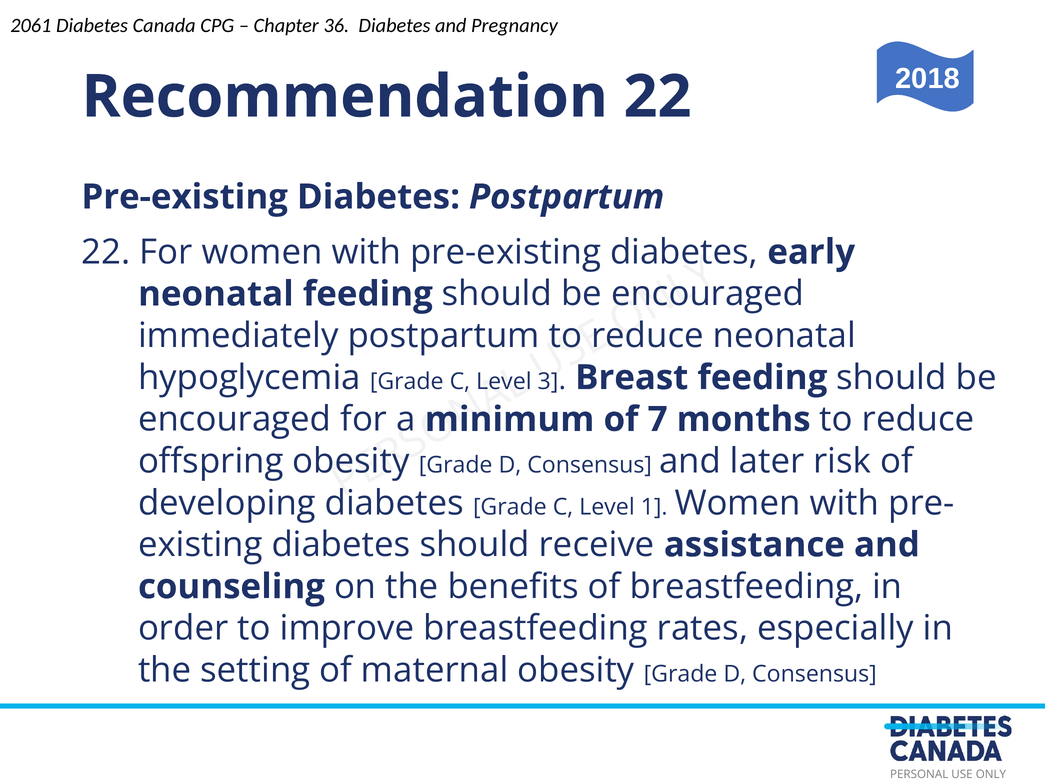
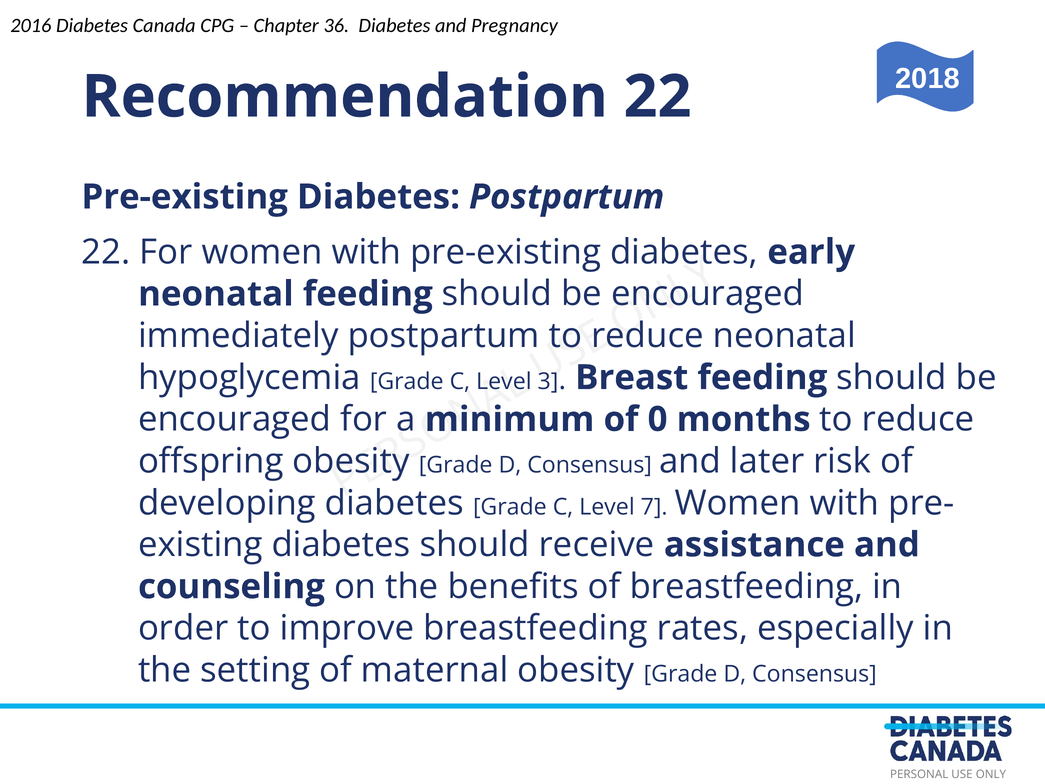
2061: 2061 -> 2016
7: 7 -> 0
1: 1 -> 7
